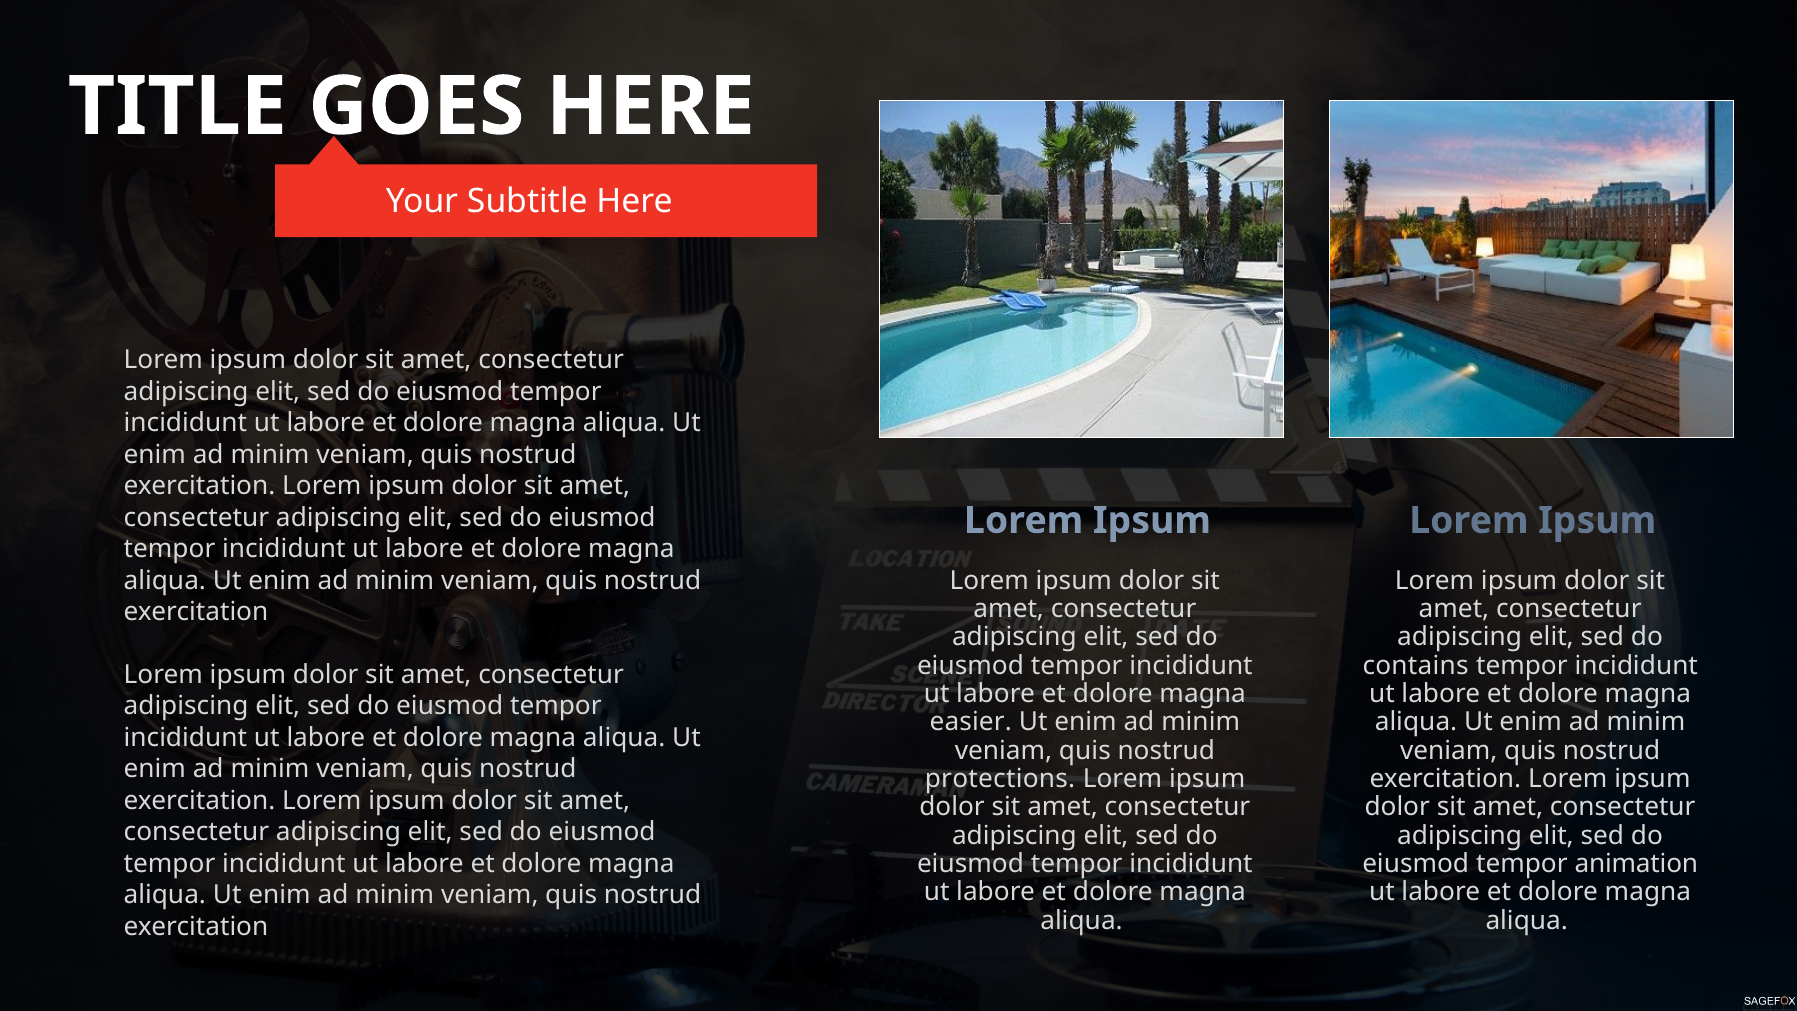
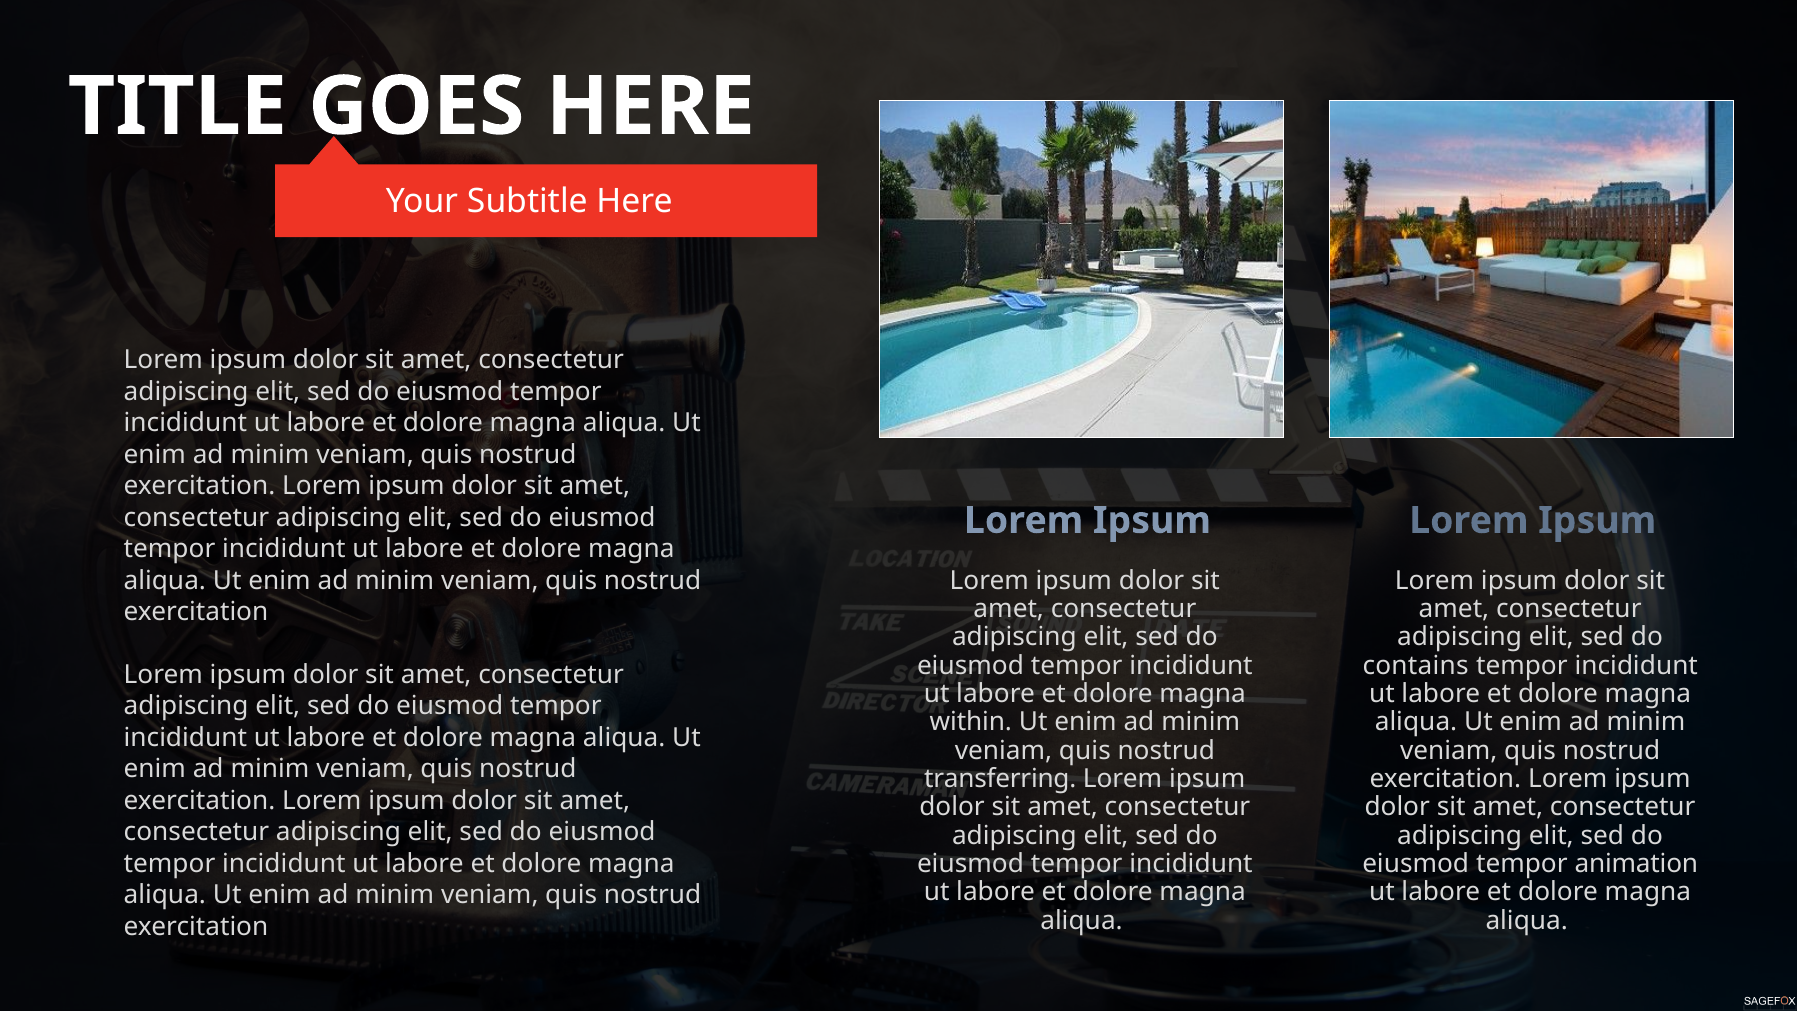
easier: easier -> within
protections: protections -> transferring
